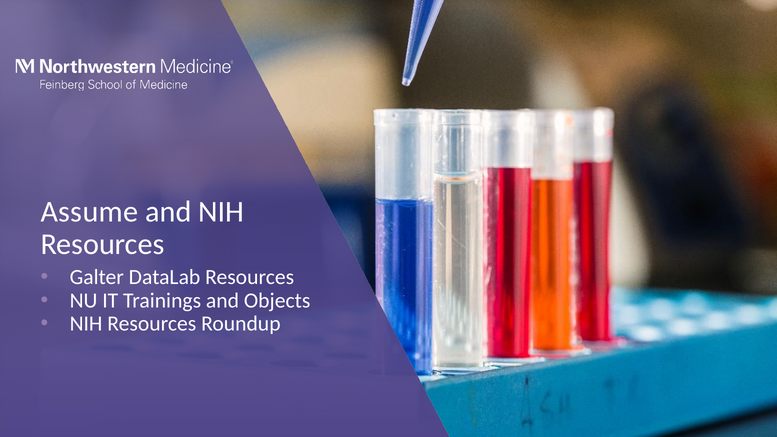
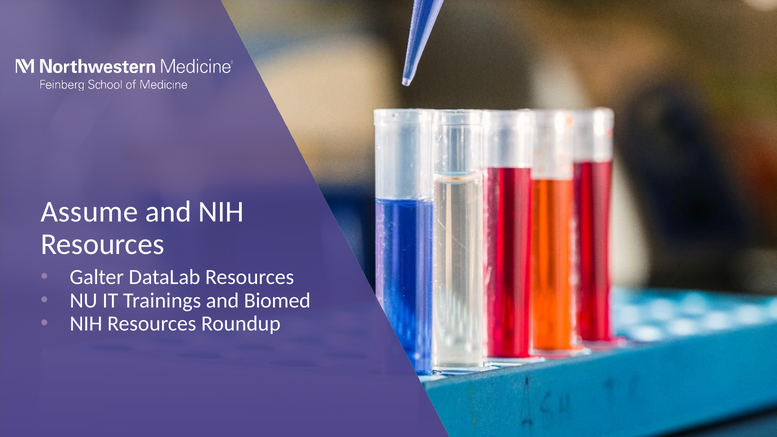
Objects: Objects -> Biomed
